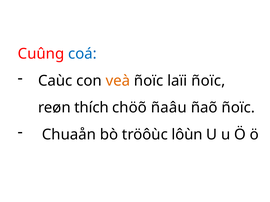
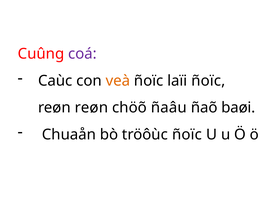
coá colour: blue -> purple
reøn thích: thích -> reøn
ñaõ ñoïc: ñoïc -> baøi
tröôùc lôùn: lôùn -> ñoïc
